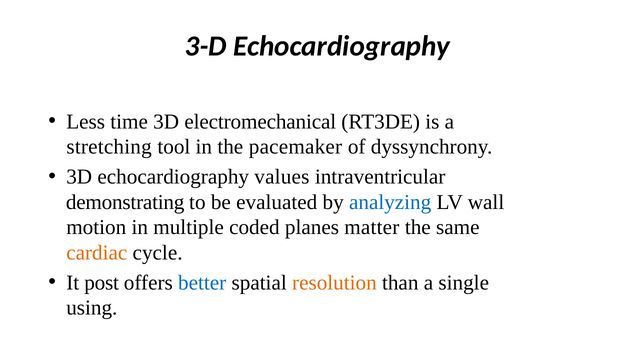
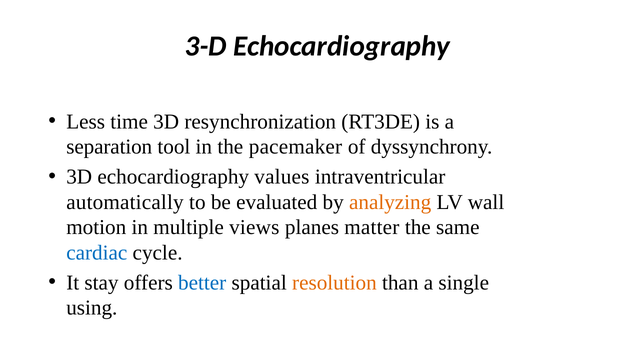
electromechanical: electromechanical -> resynchronization
stretching: stretching -> separation
demonstrating: demonstrating -> automatically
analyzing colour: blue -> orange
coded: coded -> views
cardiac colour: orange -> blue
post: post -> stay
